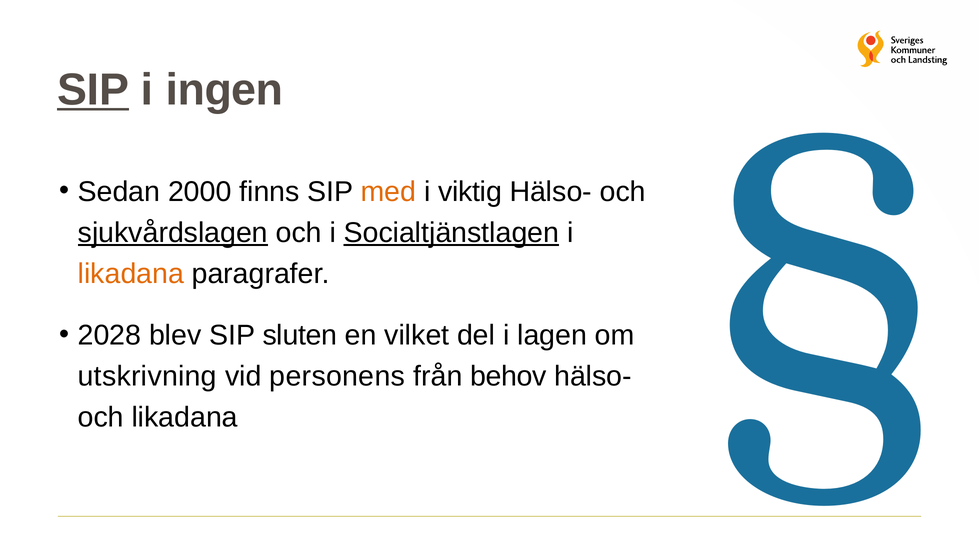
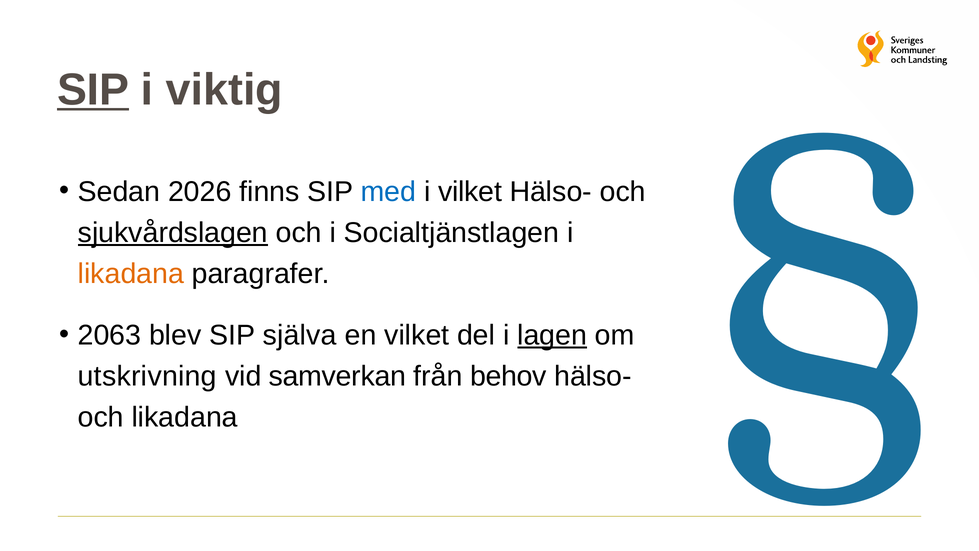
ingen: ingen -> viktig
2000: 2000 -> 2026
med colour: orange -> blue
i viktig: viktig -> vilket
Socialtjänstlagen underline: present -> none
2028: 2028 -> 2063
sluten: sluten -> själva
lagen underline: none -> present
personens: personens -> samverkan
